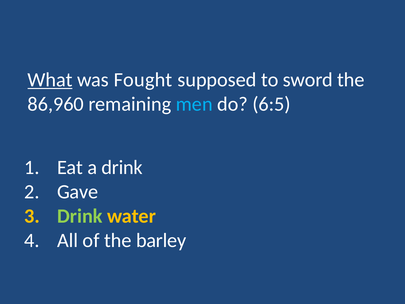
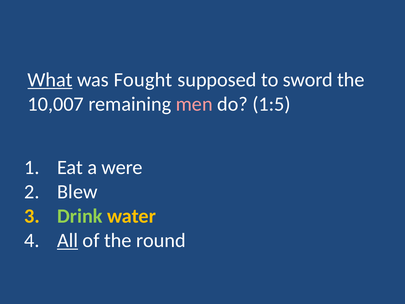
86,960: 86,960 -> 10,007
men colour: light blue -> pink
6:5: 6:5 -> 1:5
a drink: drink -> were
Gave: Gave -> Blew
All underline: none -> present
barley: barley -> round
